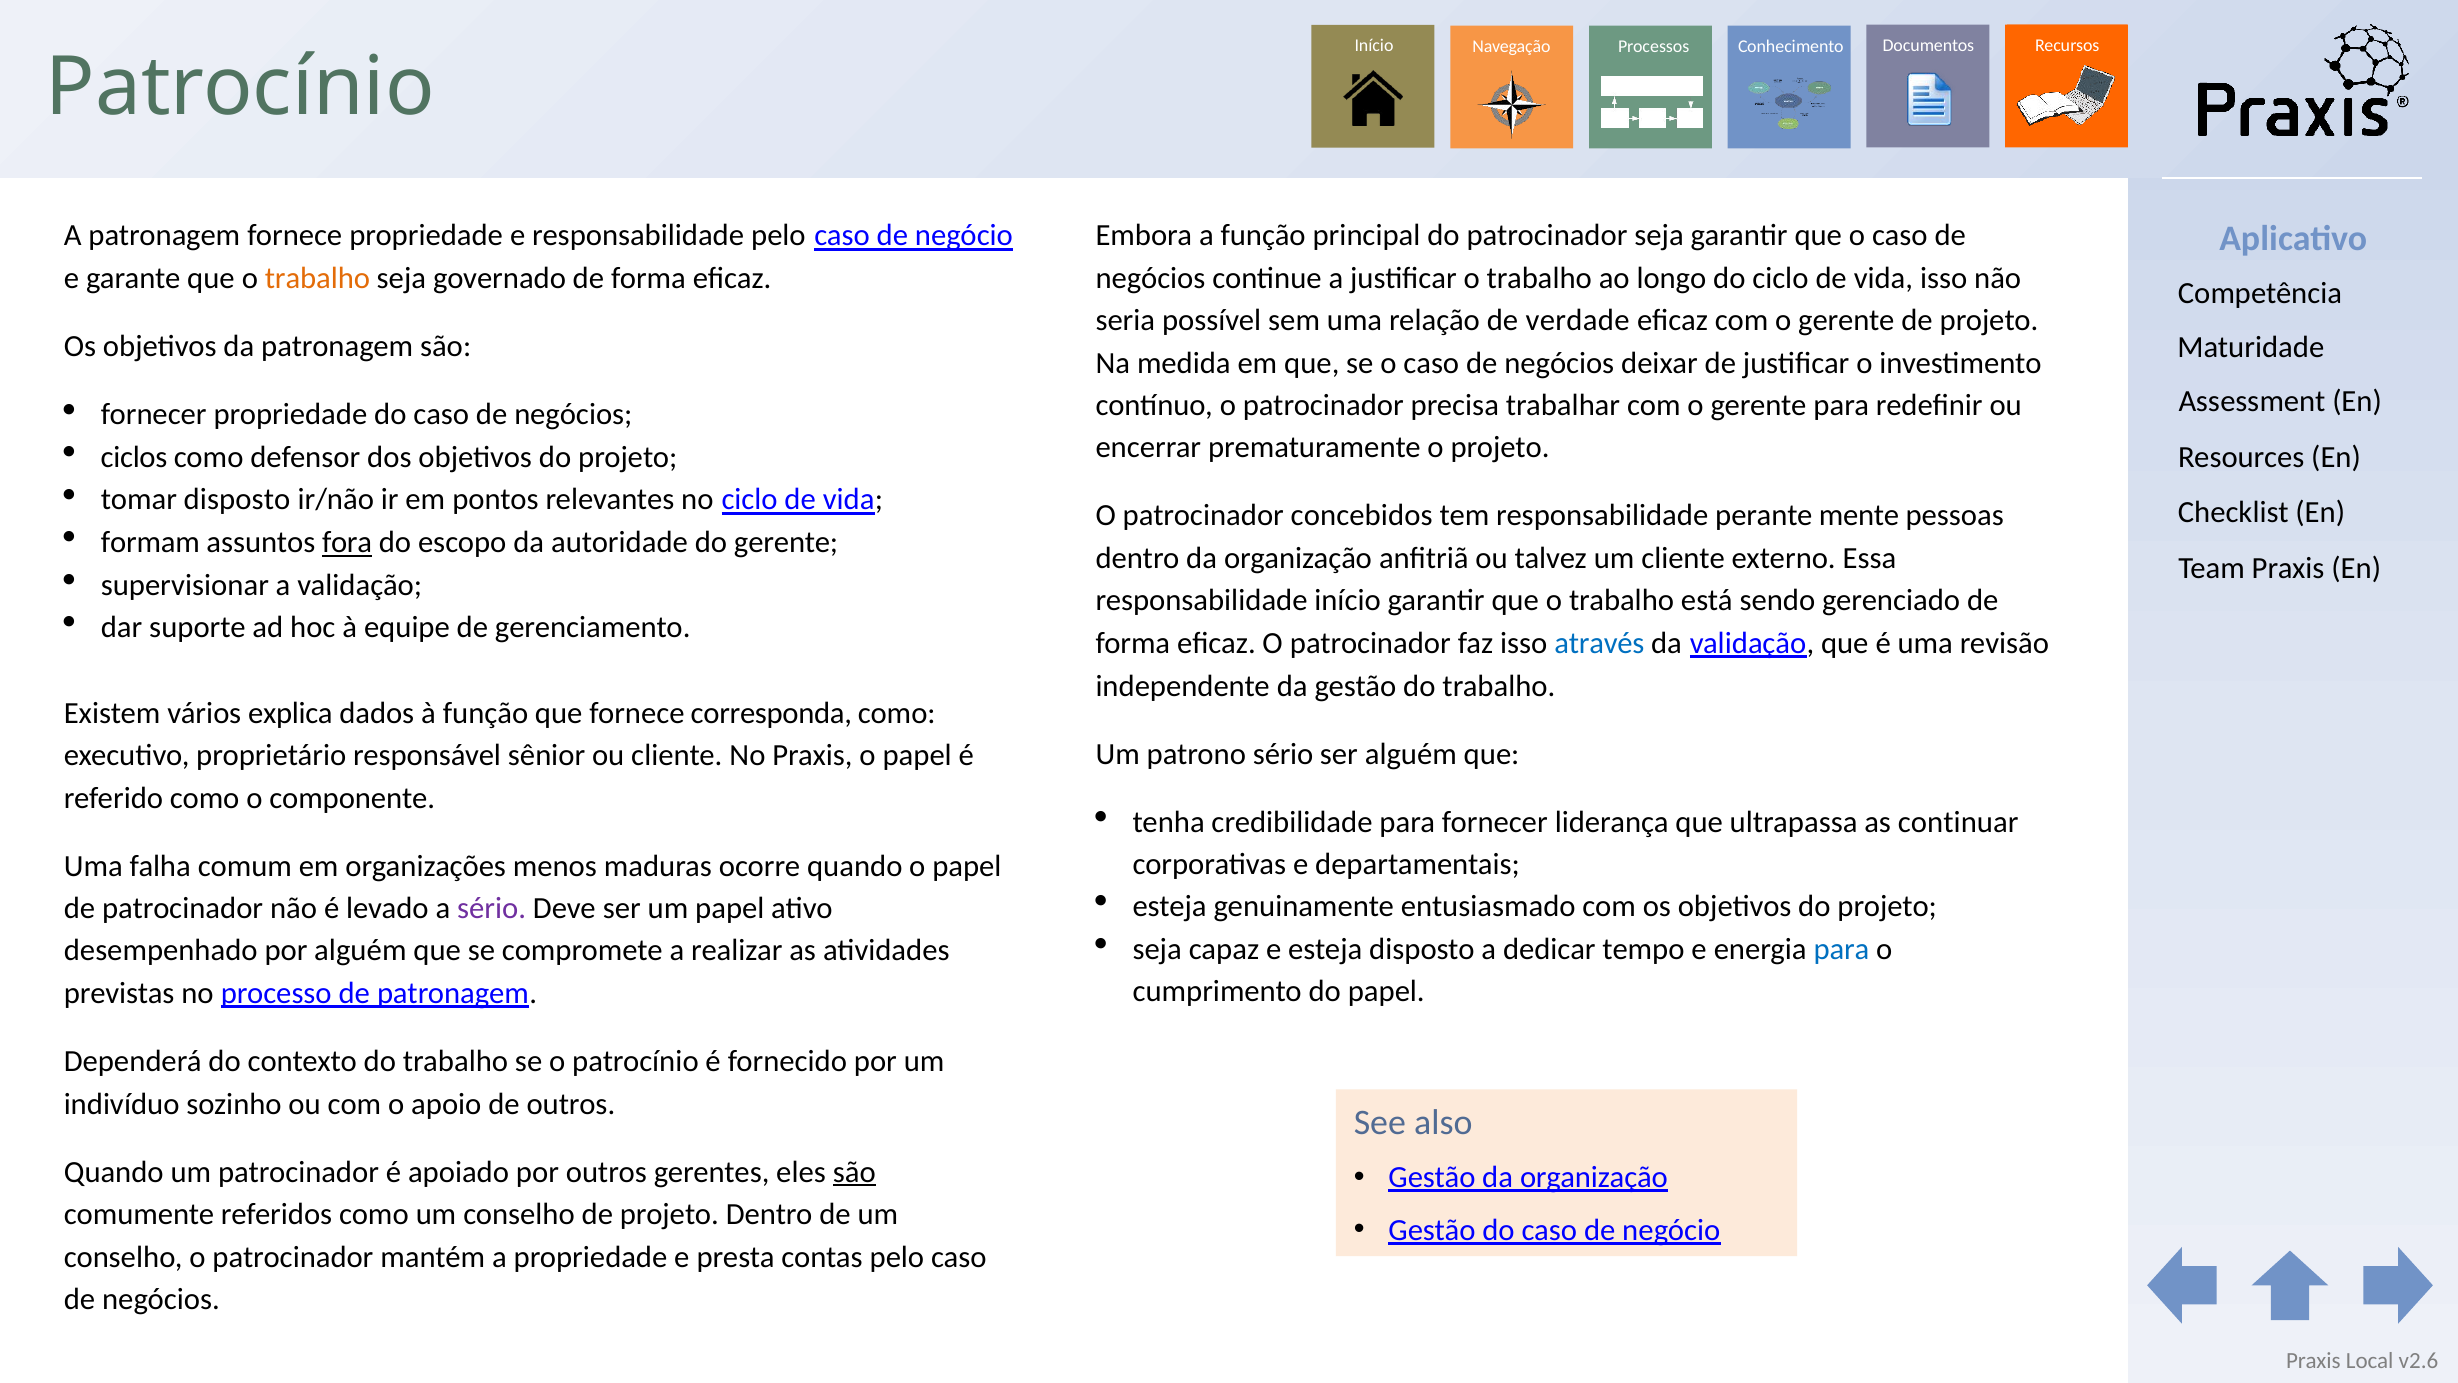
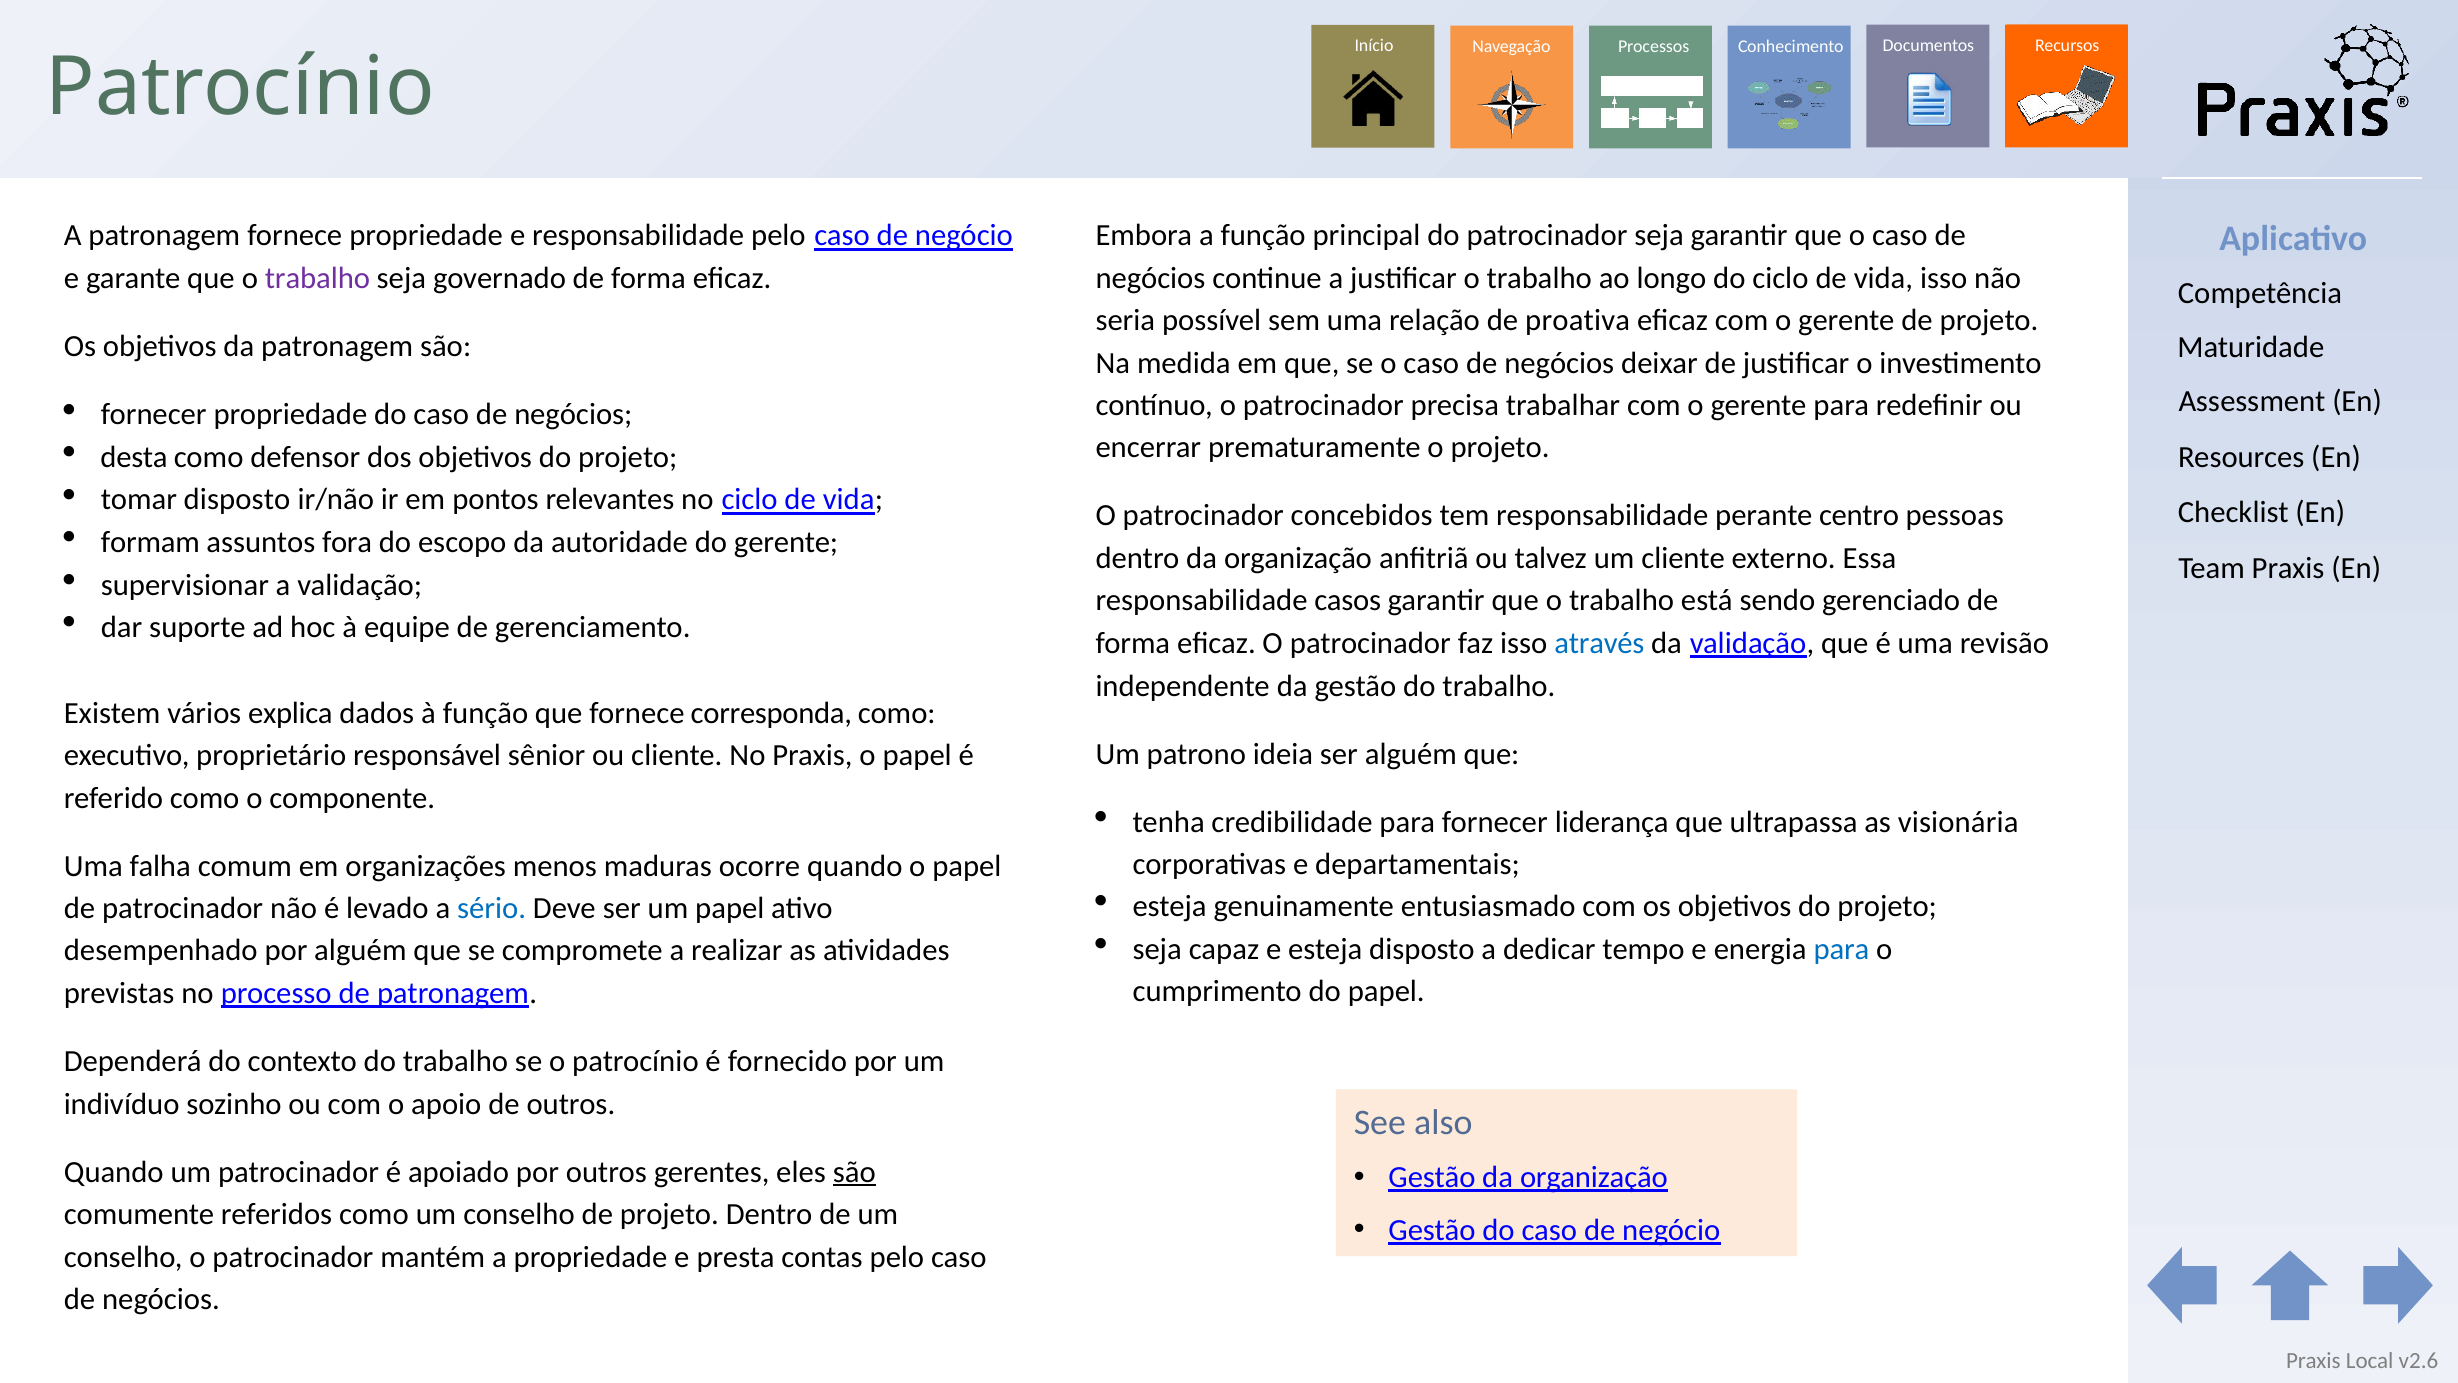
trabalho at (317, 279) colour: orange -> purple
verdade: verdade -> proativa
ciclos: ciclos -> desta
mente: mente -> centro
fora underline: present -> none
responsabilidade início: início -> casos
patrono sério: sério -> ideia
continuar: continuar -> visionária
sério at (492, 908) colour: purple -> blue
